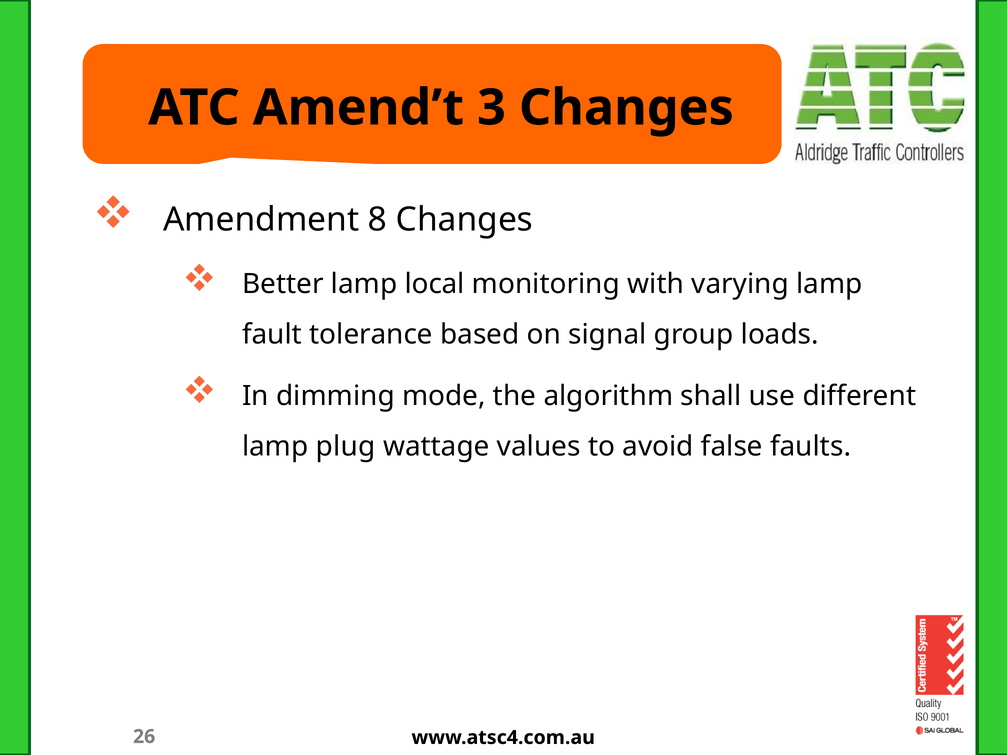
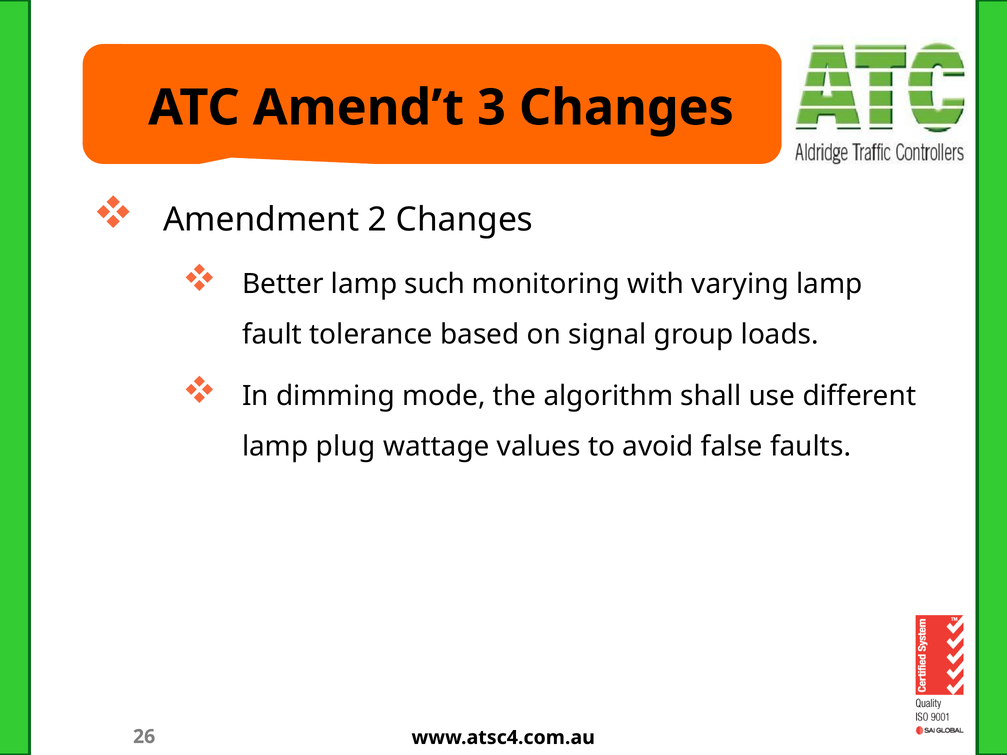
8: 8 -> 2
local: local -> such
